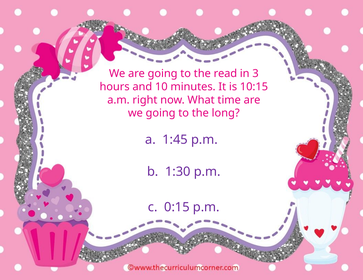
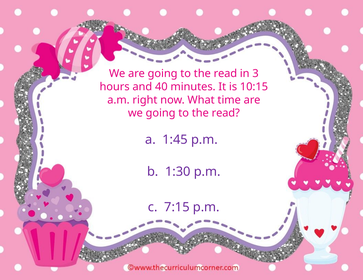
10: 10 -> 40
long at (226, 113): long -> read
0:15: 0:15 -> 7:15
